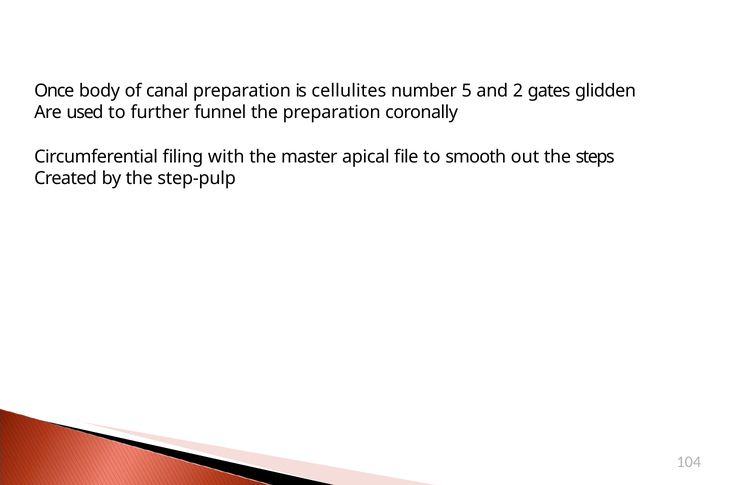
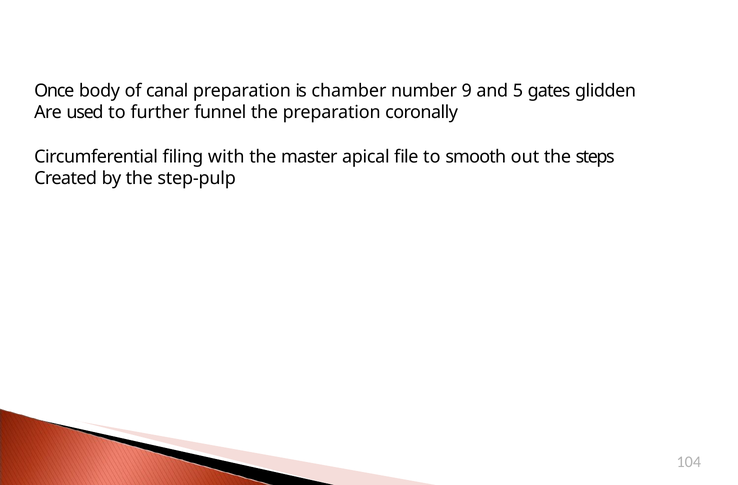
cellulites: cellulites -> chamber
5: 5 -> 9
2: 2 -> 5
